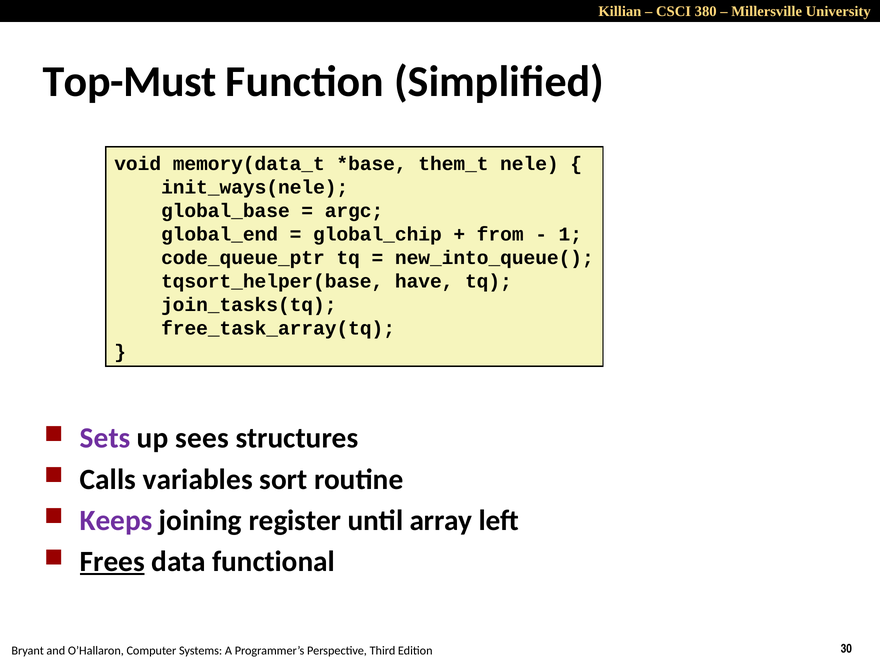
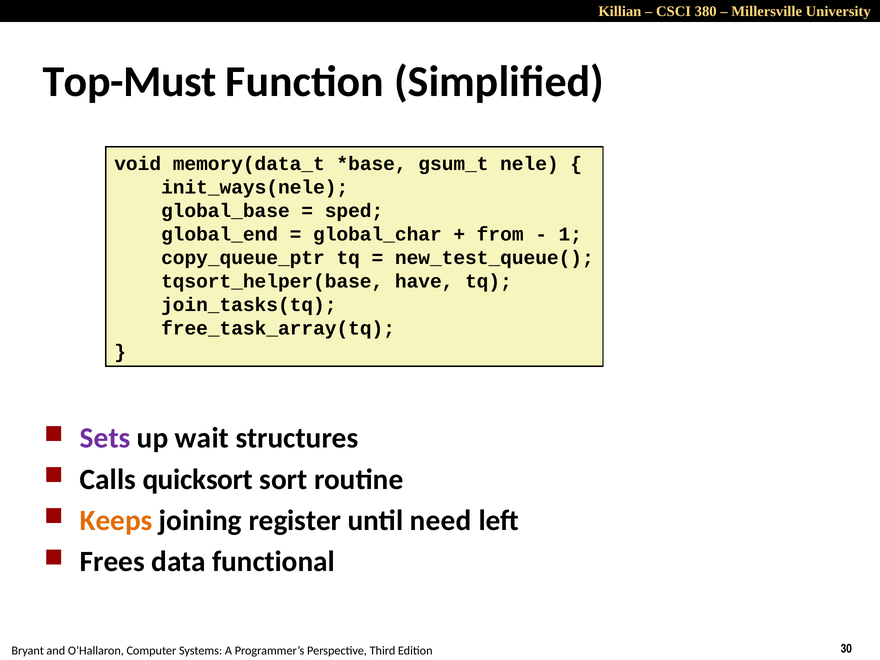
them_t: them_t -> gsum_t
argc: argc -> sped
global_chip: global_chip -> global_char
code_queue_ptr: code_queue_ptr -> copy_queue_ptr
new_into_queue(: new_into_queue( -> new_test_queue(
sees: sees -> wait
variables: variables -> quicksort
Keeps colour: purple -> orange
array: array -> need
Frees underline: present -> none
